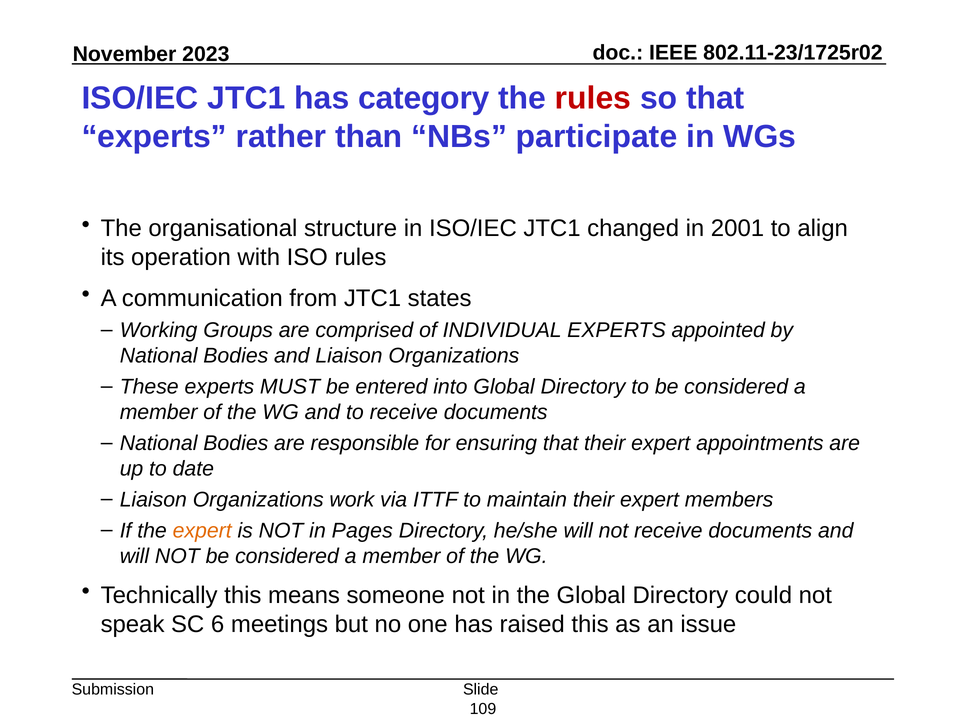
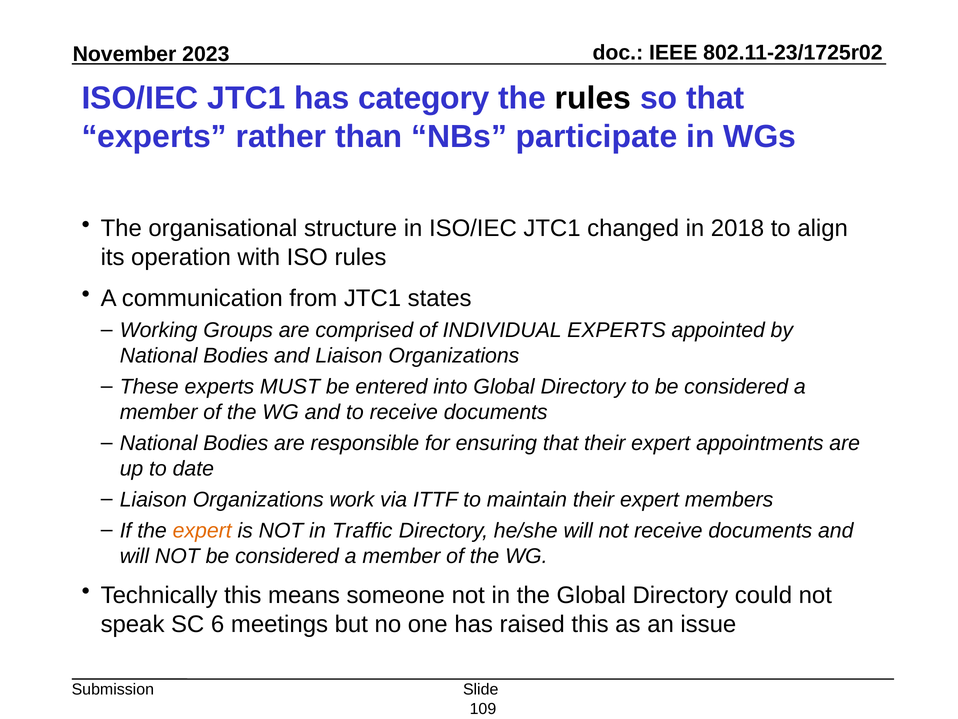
rules at (593, 98) colour: red -> black
2001: 2001 -> 2018
Pages: Pages -> Traffic
